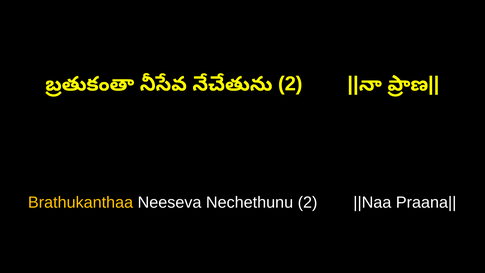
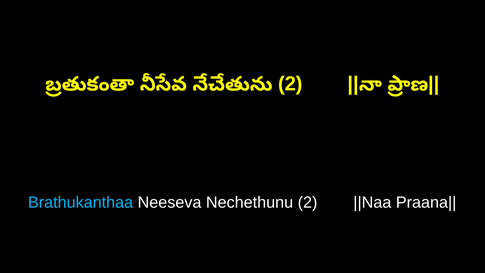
Brathukanthaa colour: yellow -> light blue
